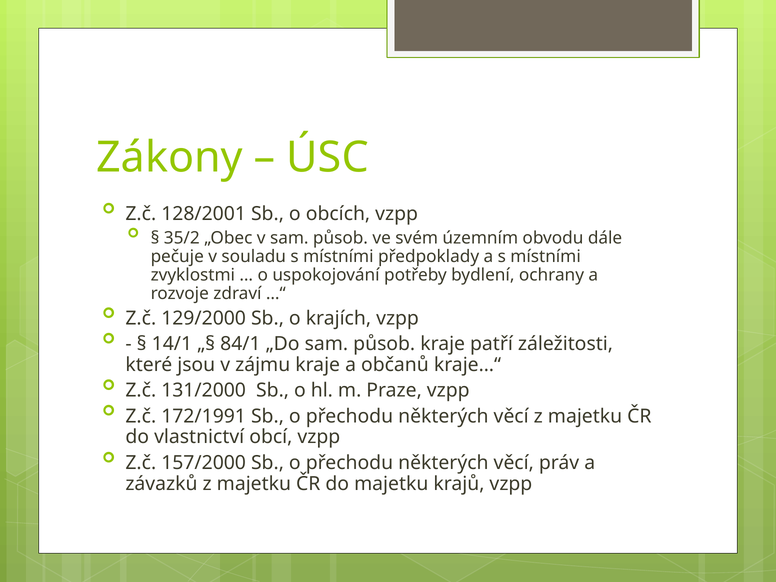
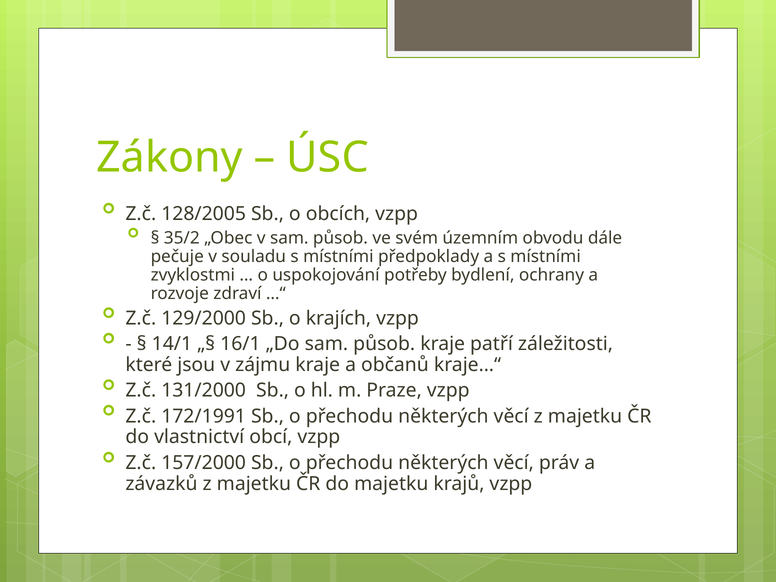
128/2001: 128/2001 -> 128/2005
84/1: 84/1 -> 16/1
